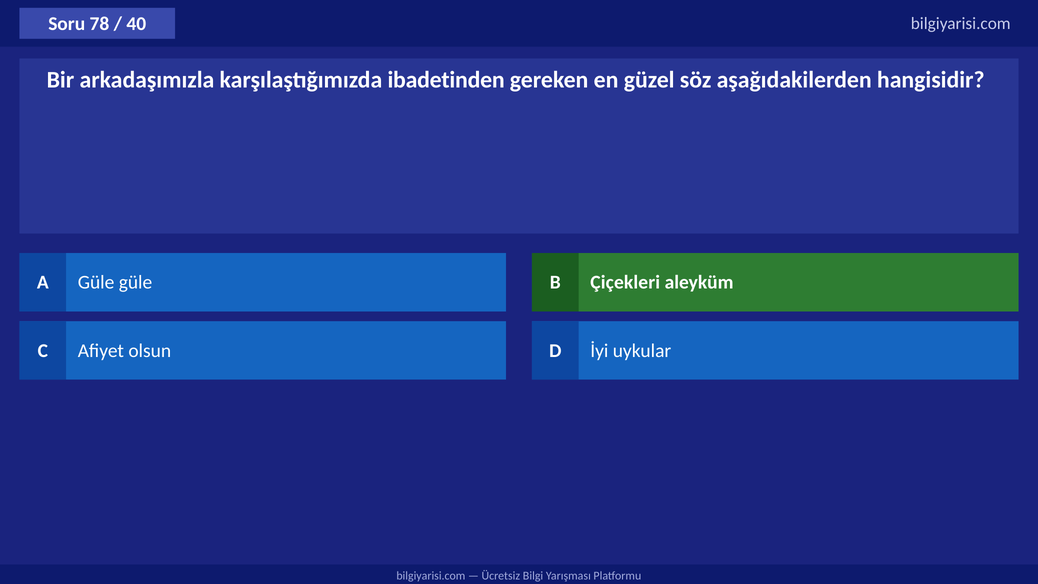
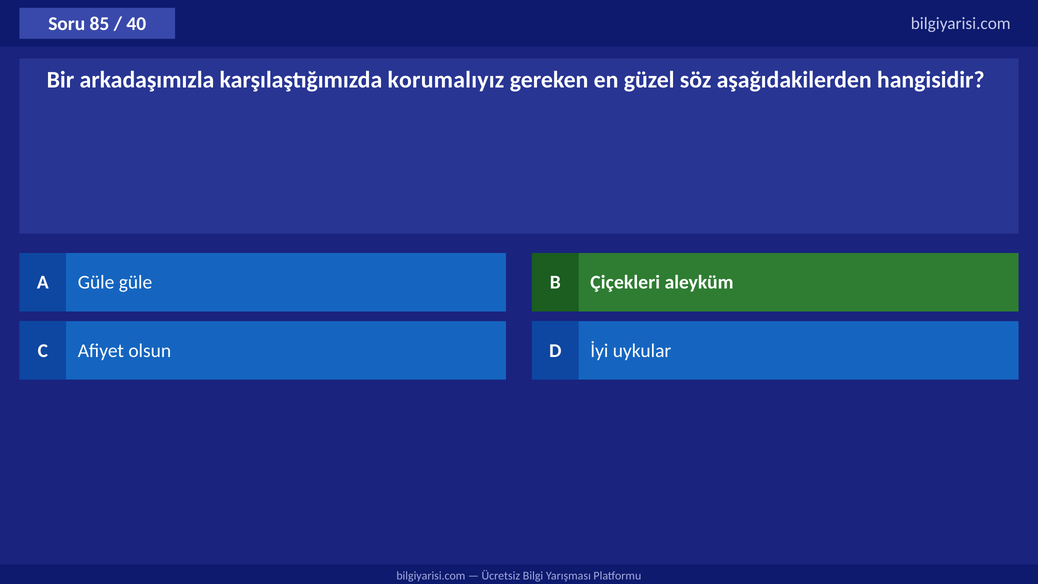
78: 78 -> 85
ibadetinden: ibadetinden -> korumalıyız
